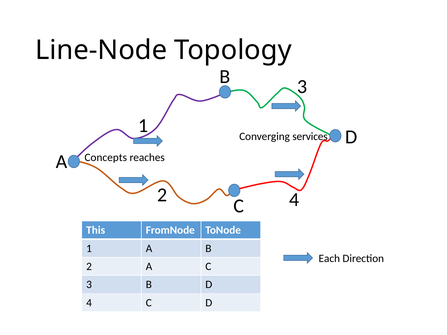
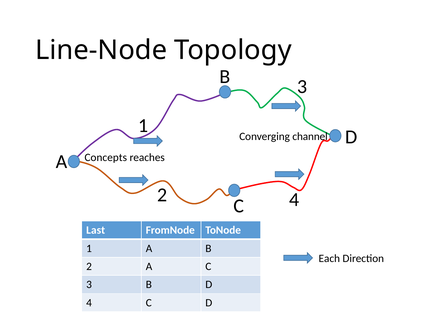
services: services -> channel
This: This -> Last
